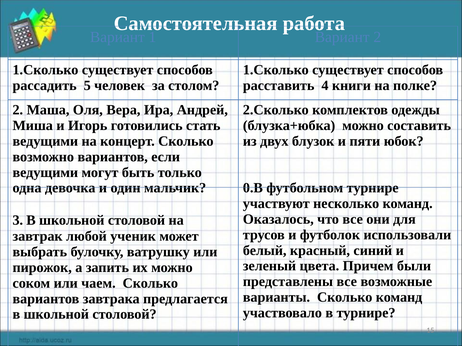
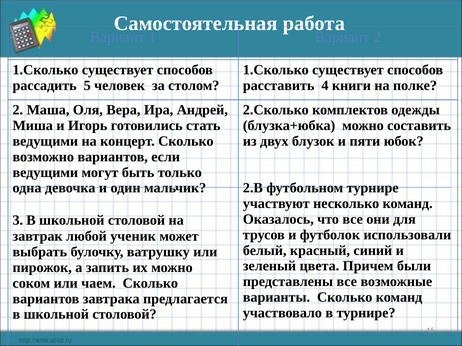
0.В: 0.В -> 2.В
